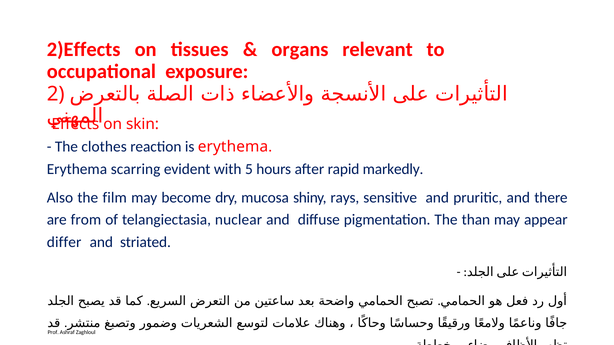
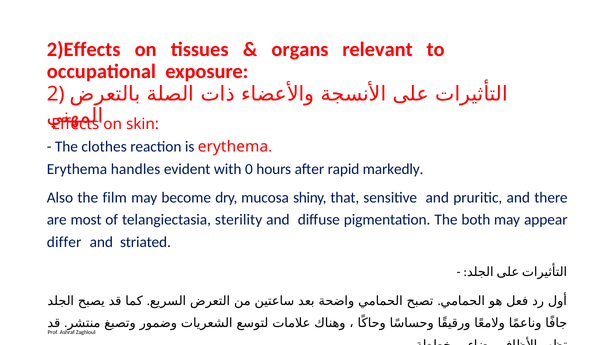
scarring: scarring -> handles
5: 5 -> 0
rays: rays -> that
from: from -> most
nuclear: nuclear -> sterility
than: than -> both
